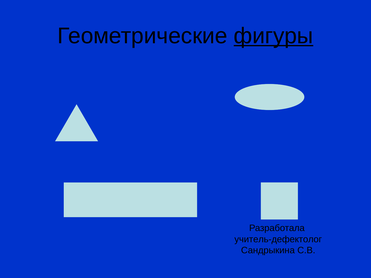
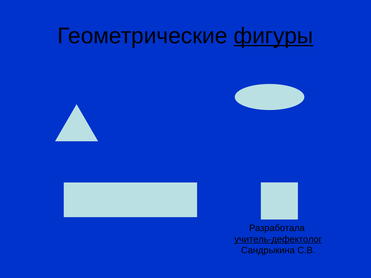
учитель-дефектолог underline: none -> present
